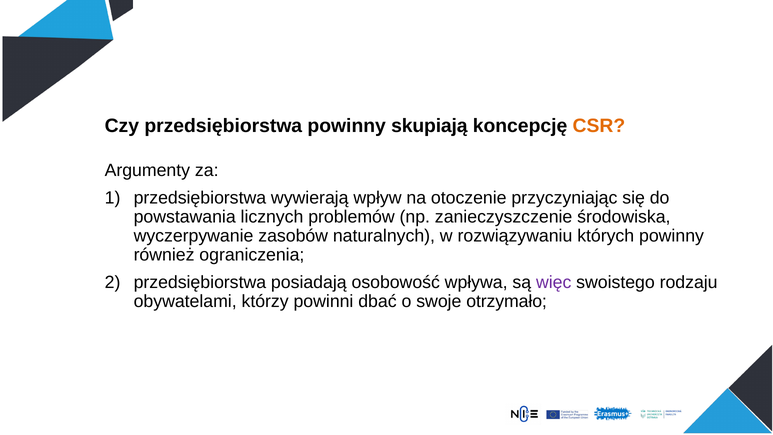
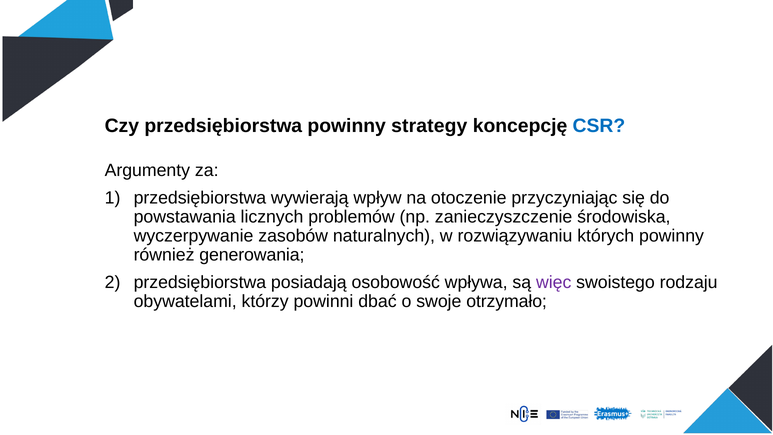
skupiają: skupiają -> strategy
CSR colour: orange -> blue
ograniczenia: ograniczenia -> generowania
